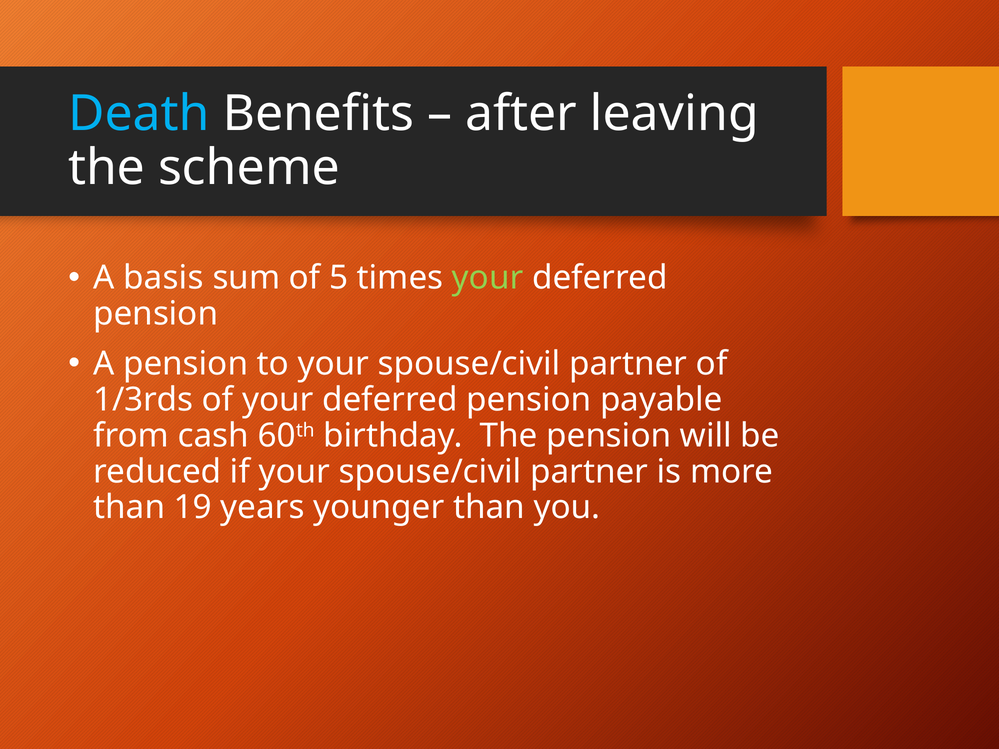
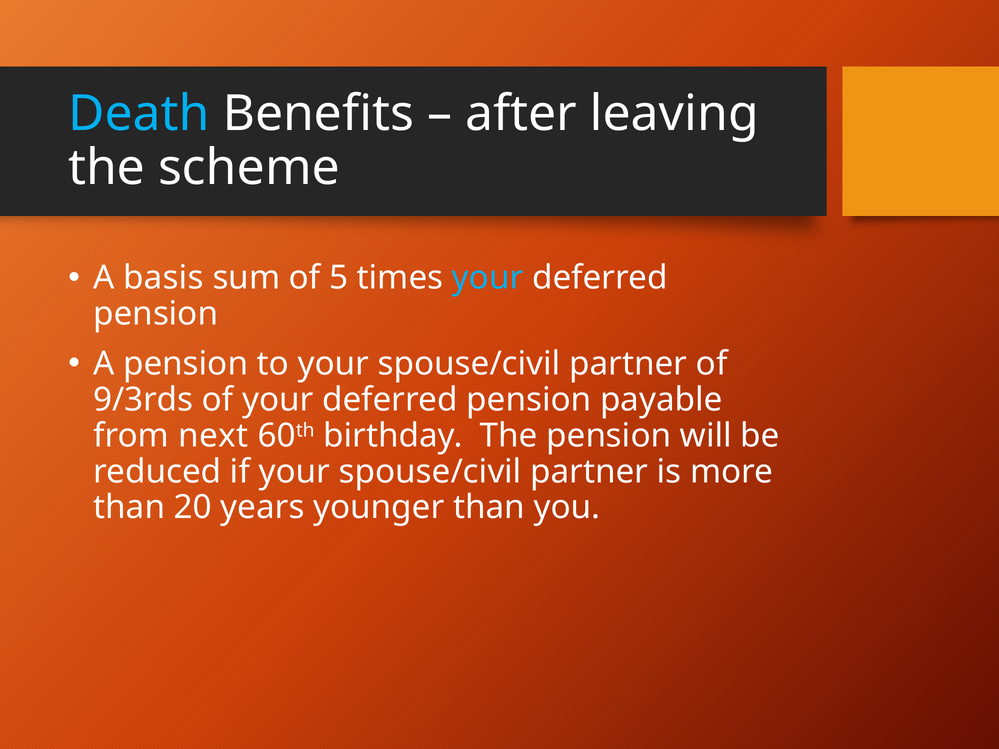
your at (488, 278) colour: light green -> light blue
1/3rds: 1/3rds -> 9/3rds
cash: cash -> next
19: 19 -> 20
